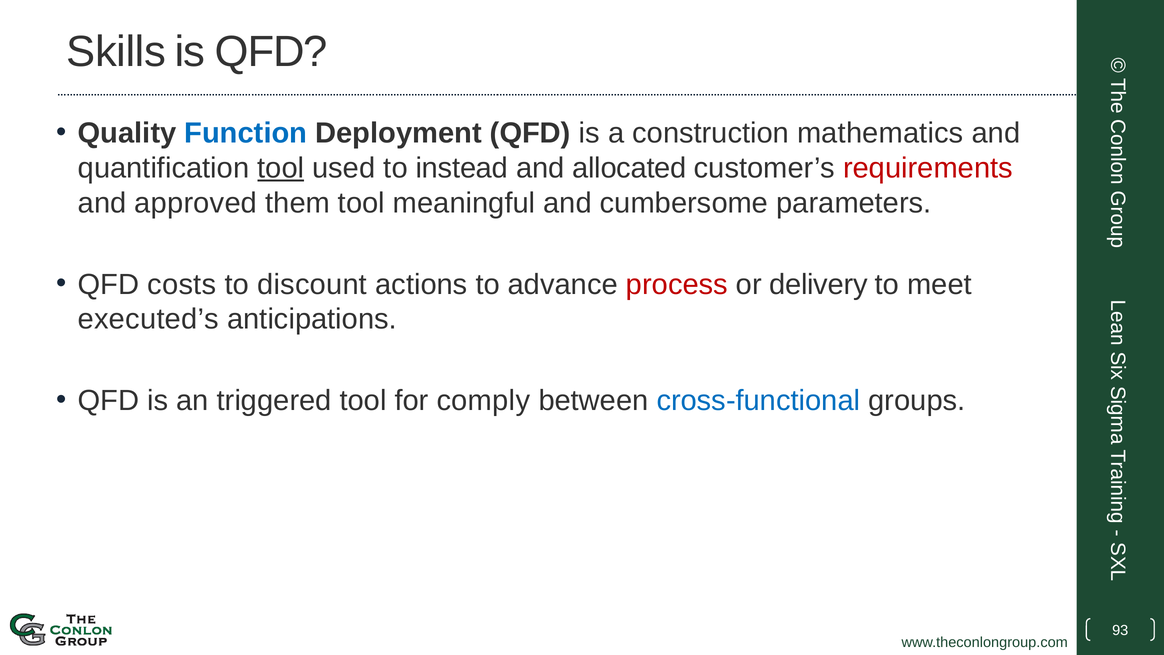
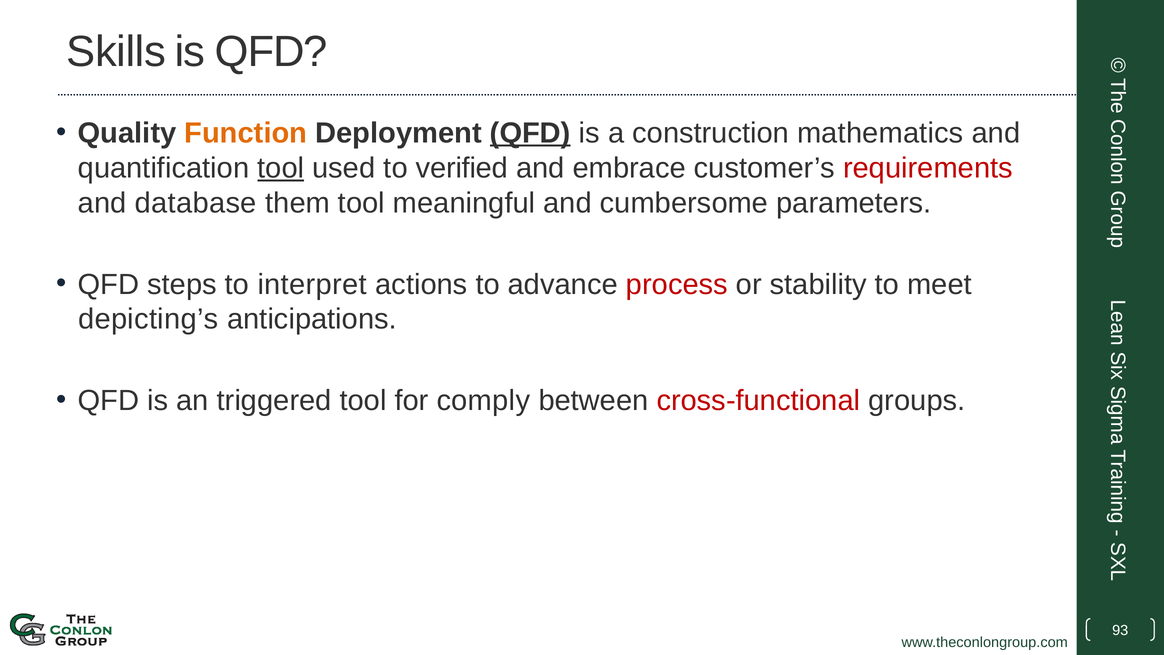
Function colour: blue -> orange
QFD at (530, 133) underline: none -> present
instead: instead -> verified
allocated: allocated -> embrace
approved: approved -> database
costs: costs -> steps
discount: discount -> interpret
delivery: delivery -> stability
executed’s: executed’s -> depicting’s
cross-functional colour: blue -> red
